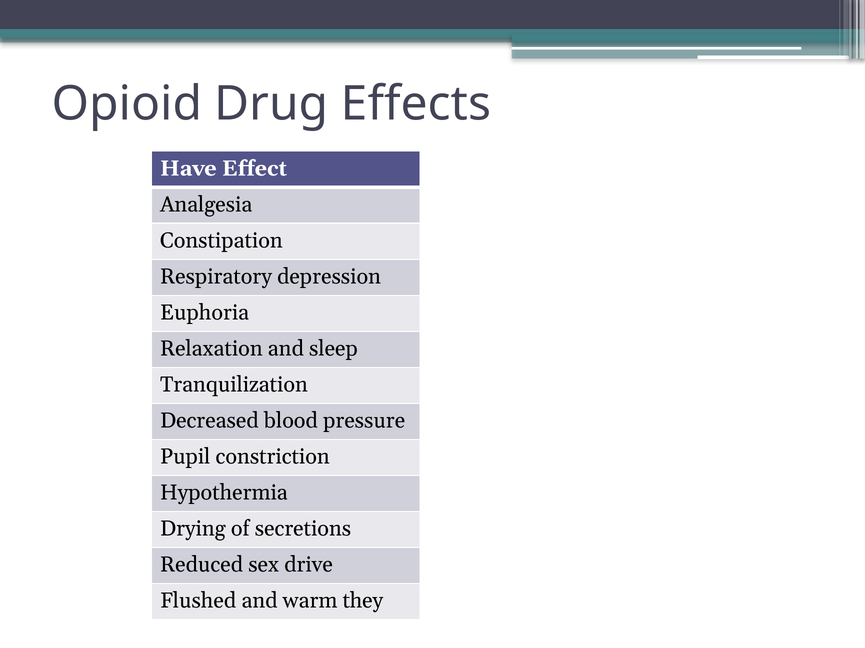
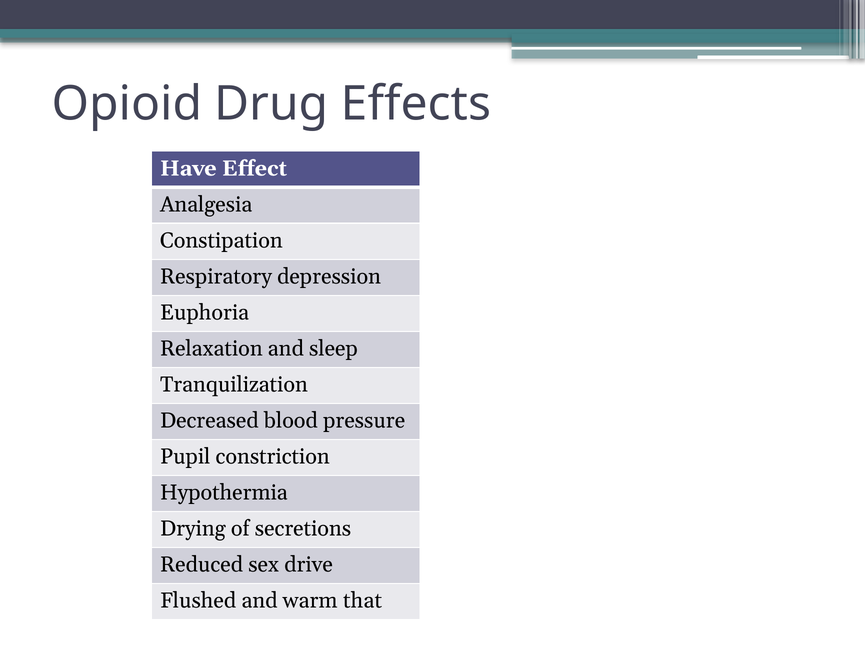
they: they -> that
